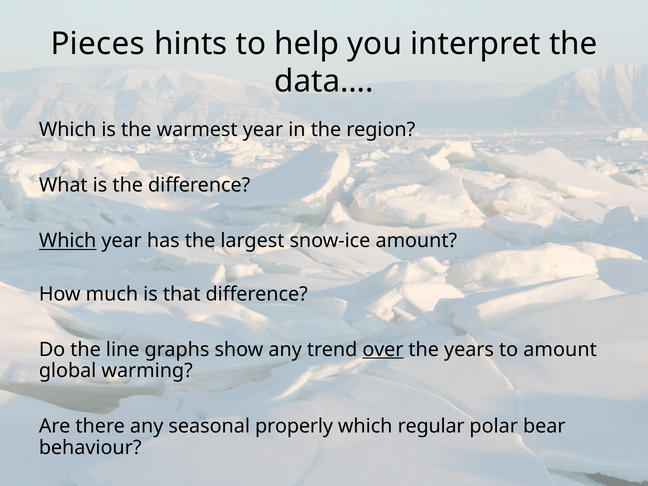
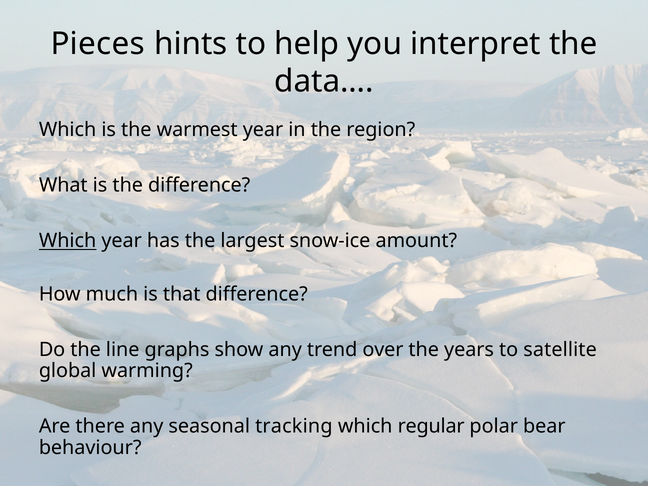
over underline: present -> none
to amount: amount -> satellite
properly: properly -> tracking
